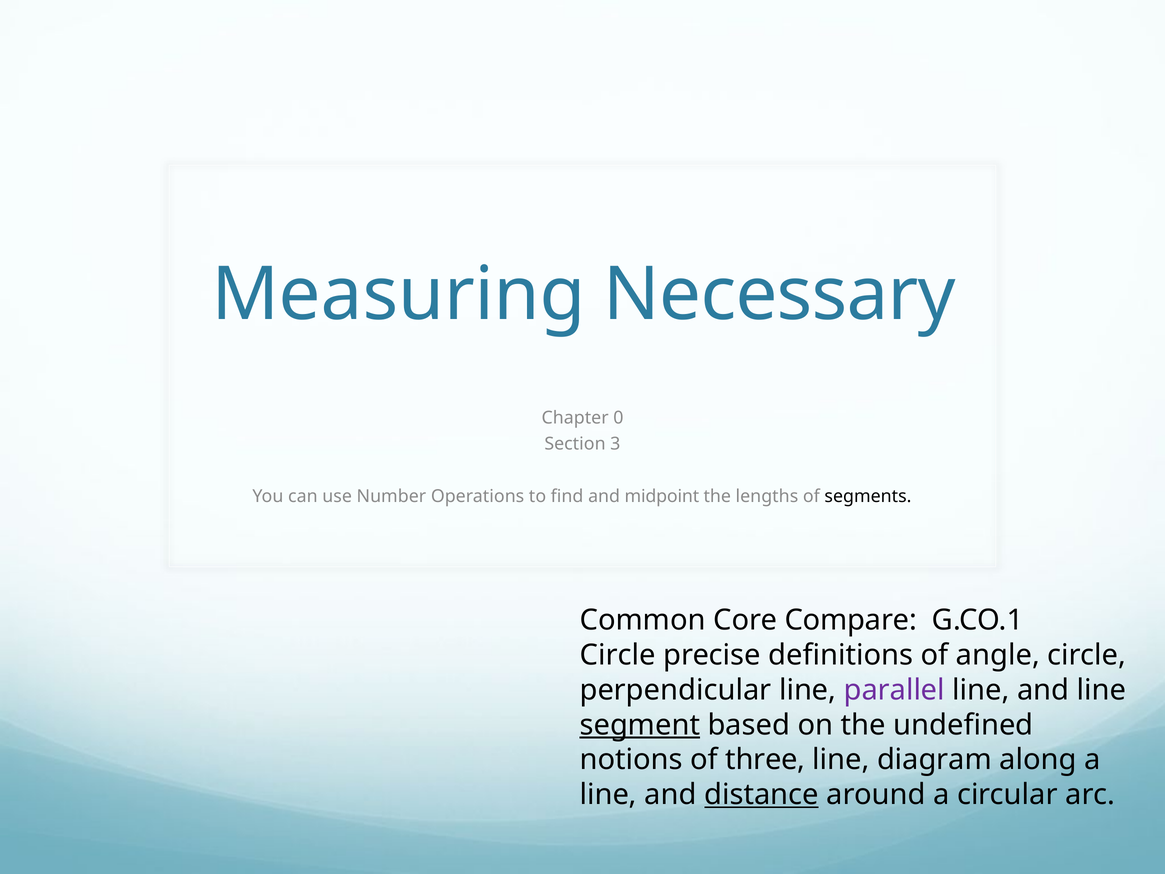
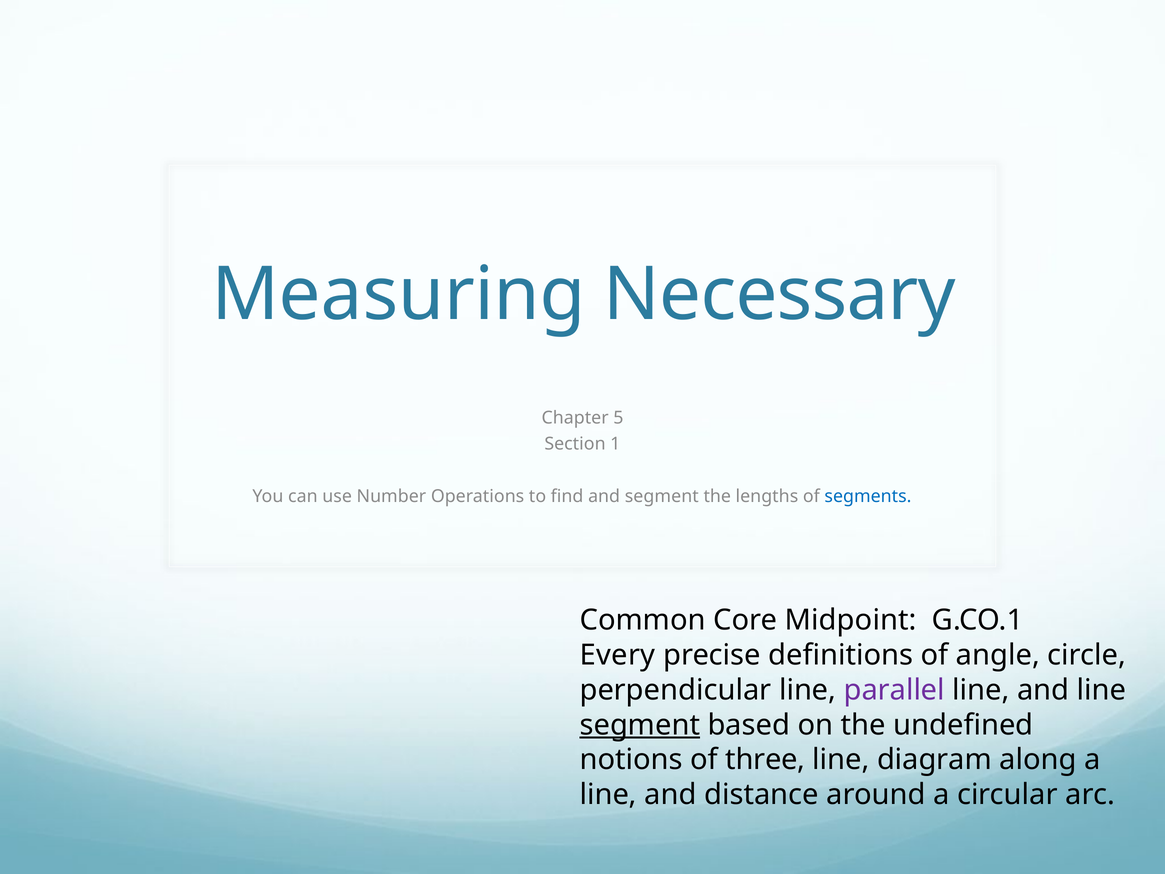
0: 0 -> 5
3: 3 -> 1
and midpoint: midpoint -> segment
segments colour: black -> blue
Compare: Compare -> Midpoint
Circle at (618, 655): Circle -> Every
distance underline: present -> none
